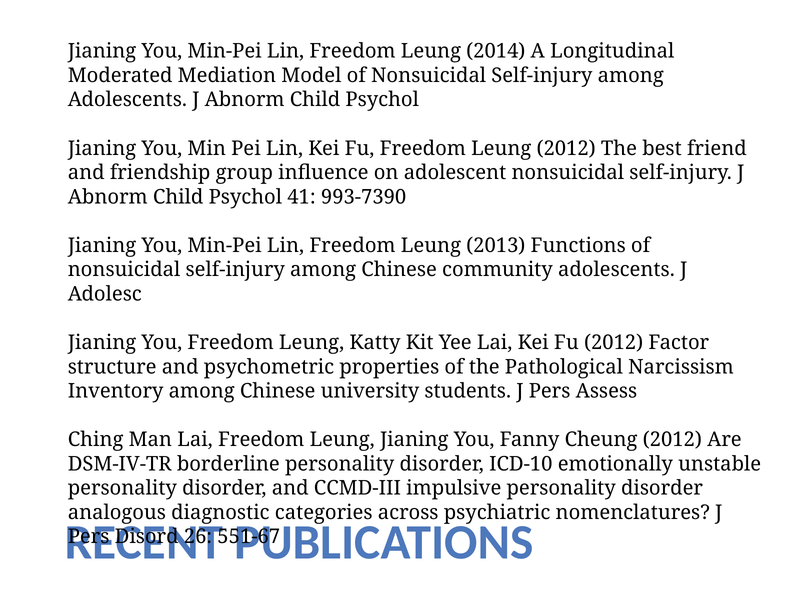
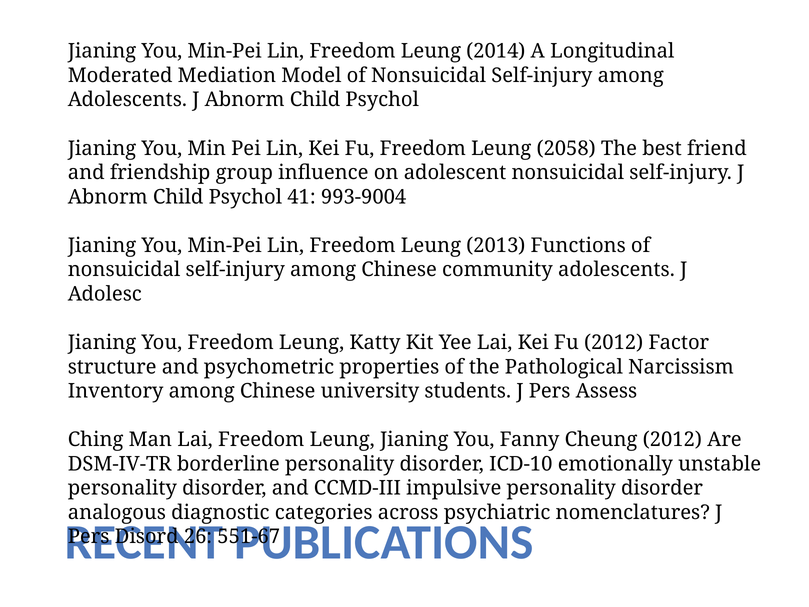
Leung 2012: 2012 -> 2058
993-7390: 993-7390 -> 993-9004
